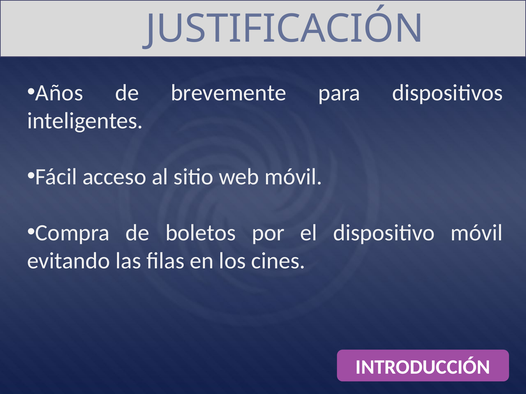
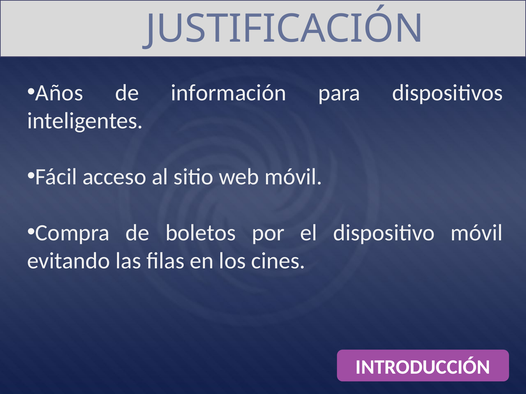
brevemente: brevemente -> información
